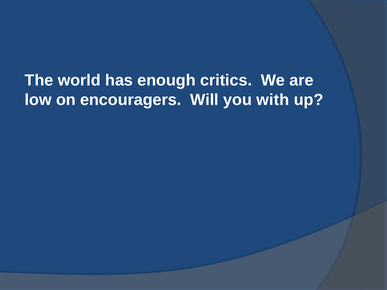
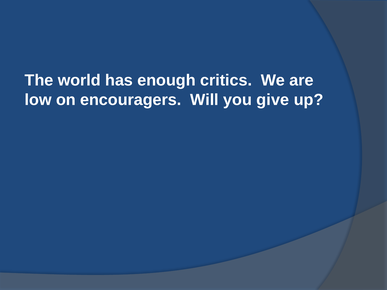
with: with -> give
